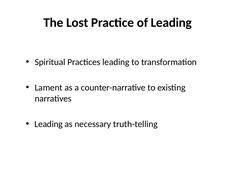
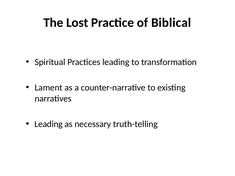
of Leading: Leading -> Biblical
